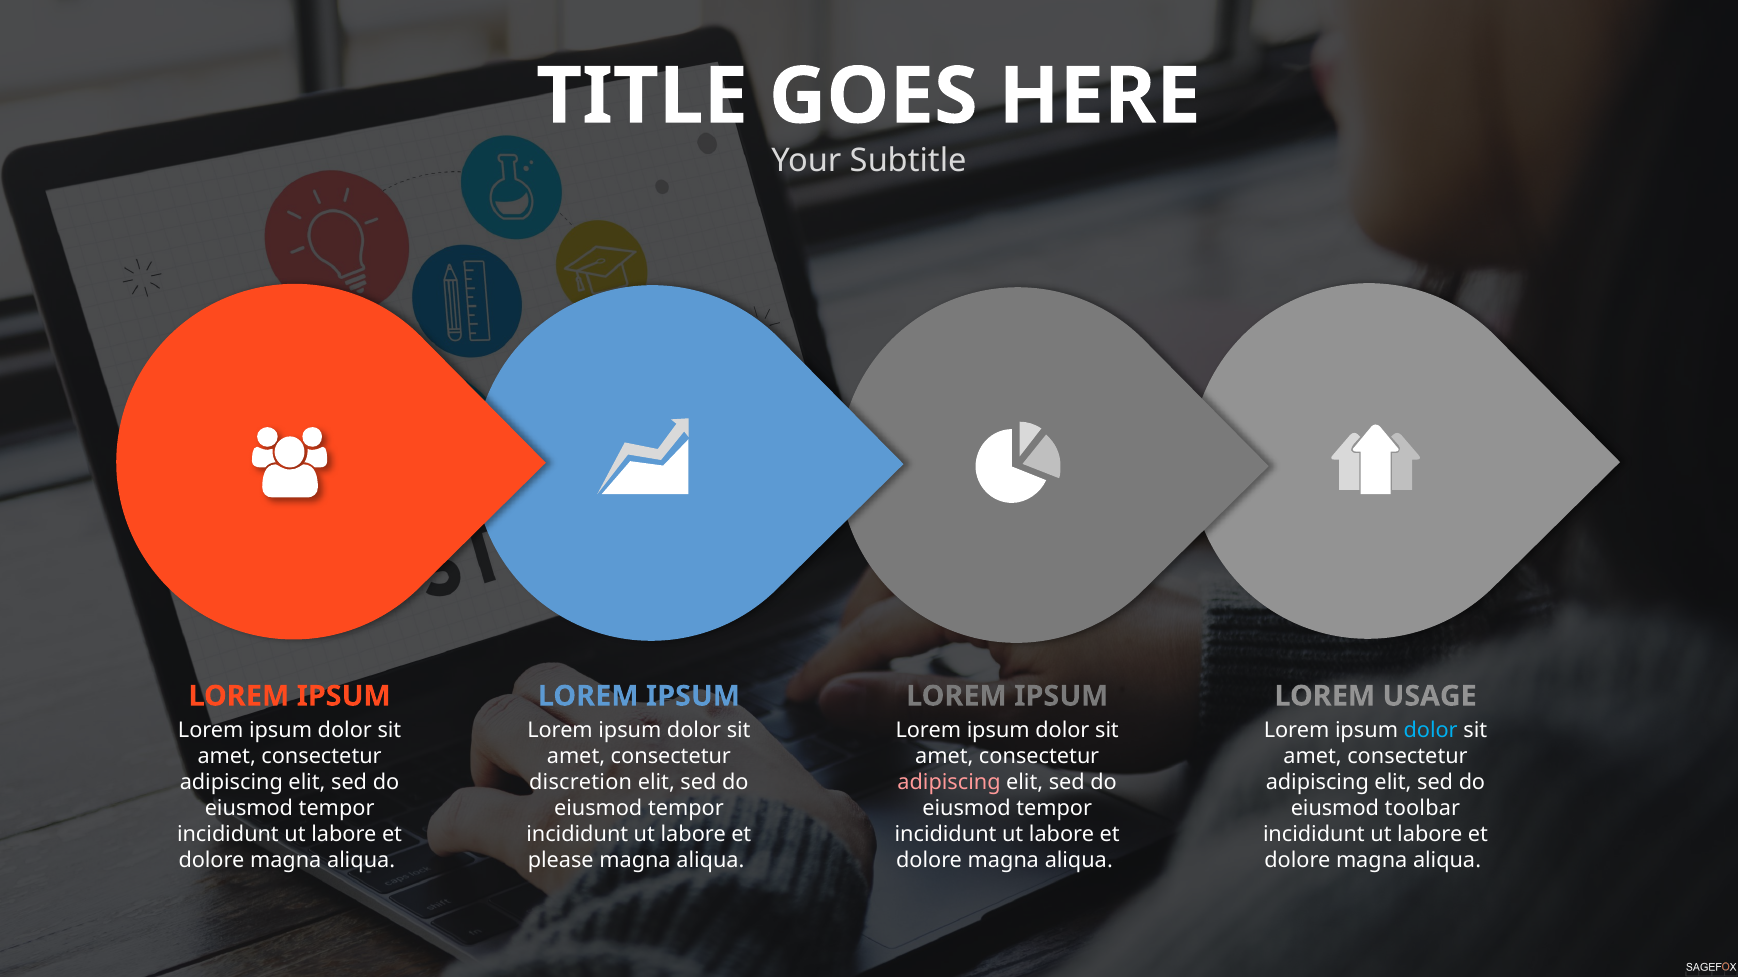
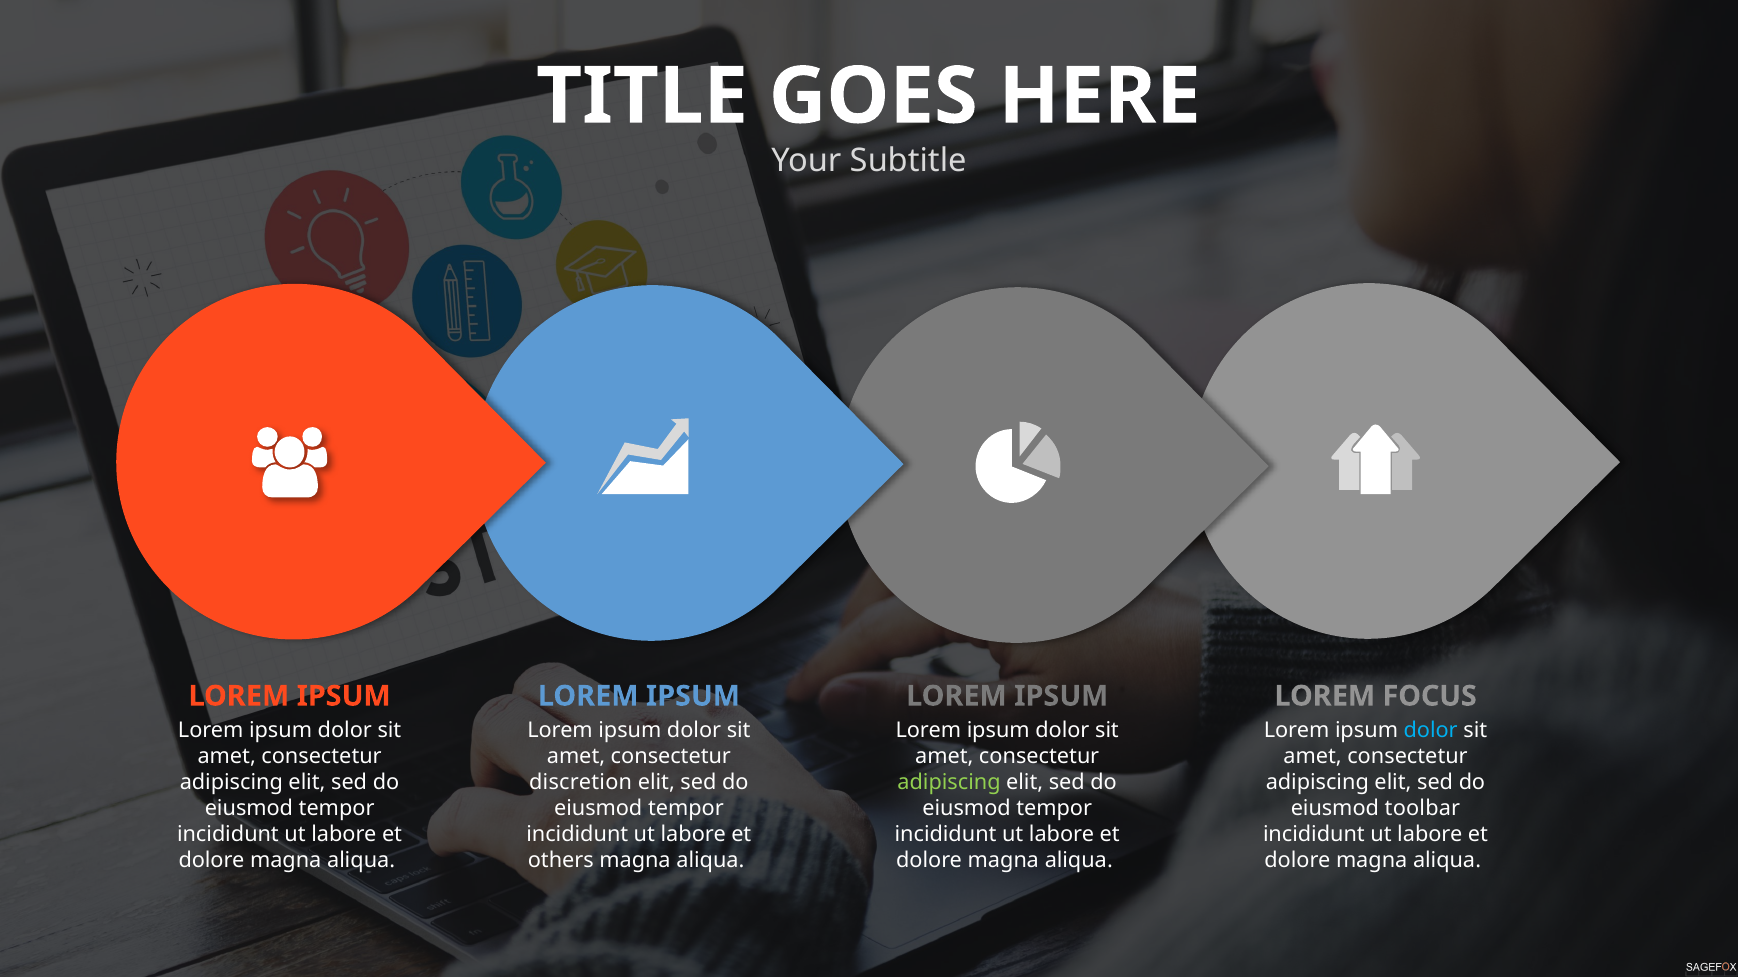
USAGE: USAGE -> FOCUS
adipiscing at (949, 783) colour: pink -> light green
please: please -> others
